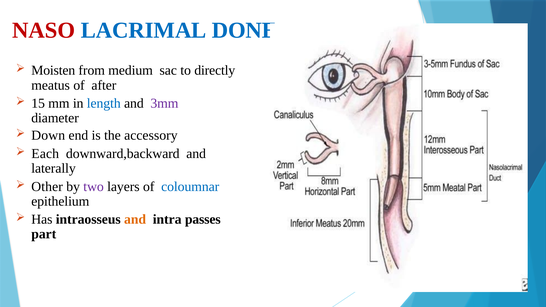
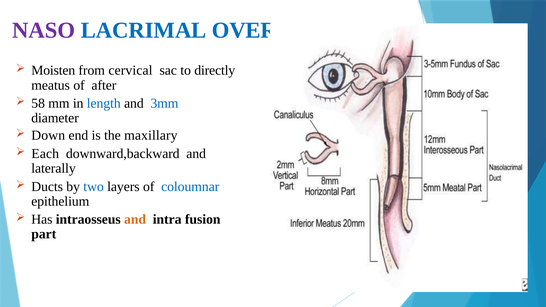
NASO colour: red -> purple
DONE: DONE -> OVER
medium: medium -> cervical
15: 15 -> 58
3mm colour: purple -> blue
accessory: accessory -> maxillary
Other: Other -> Ducts
two colour: purple -> blue
passes: passes -> fusion
